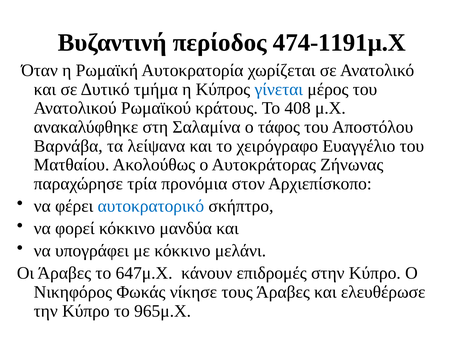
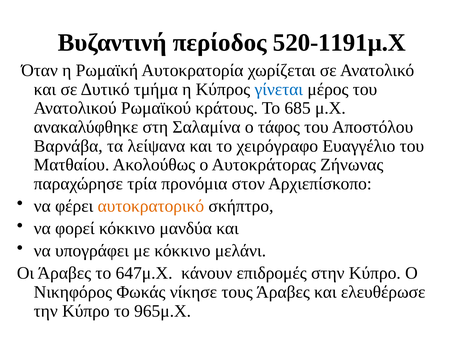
474-1191μ.Χ: 474-1191μ.Χ -> 520-1191μ.Χ
408: 408 -> 685
αυτοκρατορικό colour: blue -> orange
